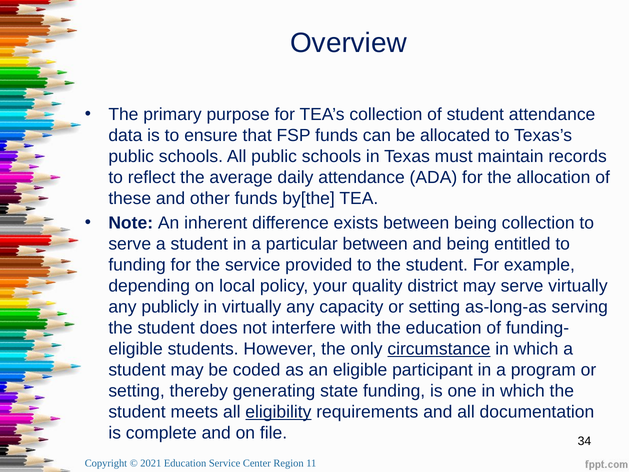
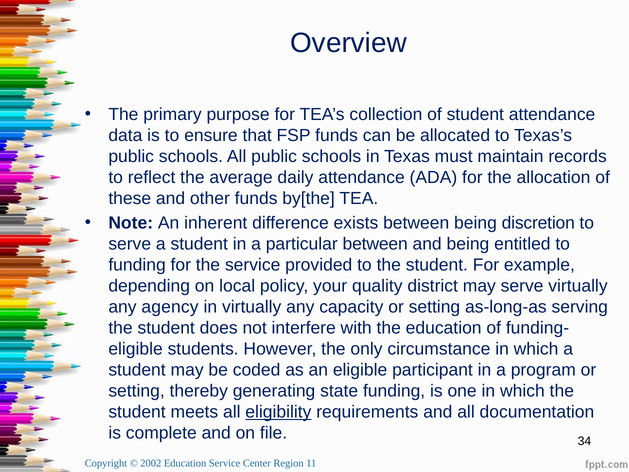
being collection: collection -> discretion
publicly: publicly -> agency
circumstance underline: present -> none
2021: 2021 -> 2002
